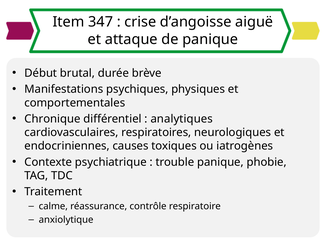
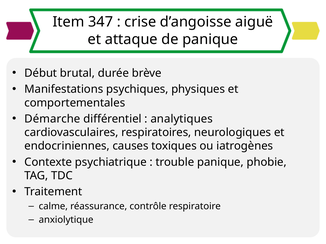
Chronique: Chronique -> Démarche
